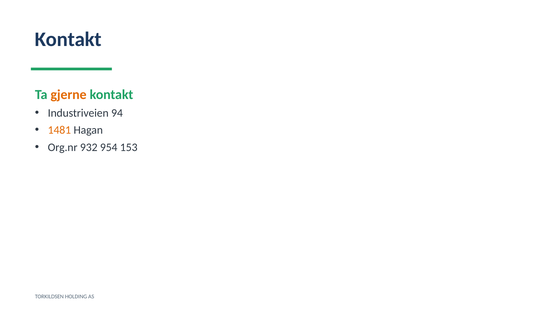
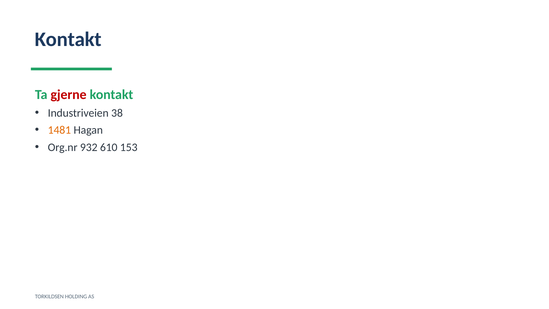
gjerne colour: orange -> red
94: 94 -> 38
954: 954 -> 610
